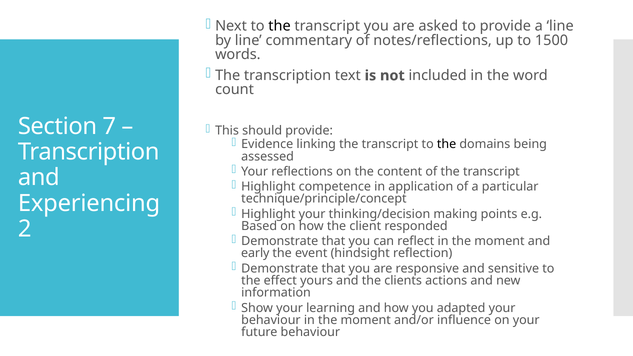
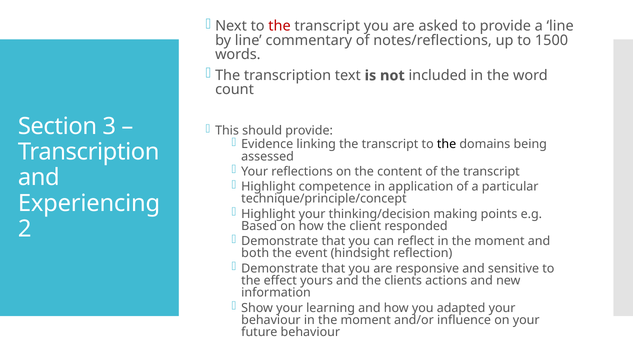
the at (280, 26) colour: black -> red
7: 7 -> 3
early: early -> both
